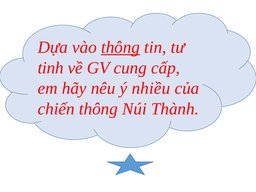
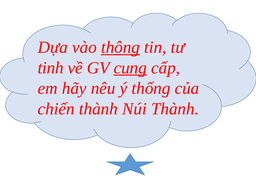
cung underline: none -> present
nhiều: nhiều -> thống
chiến thông: thông -> thành
